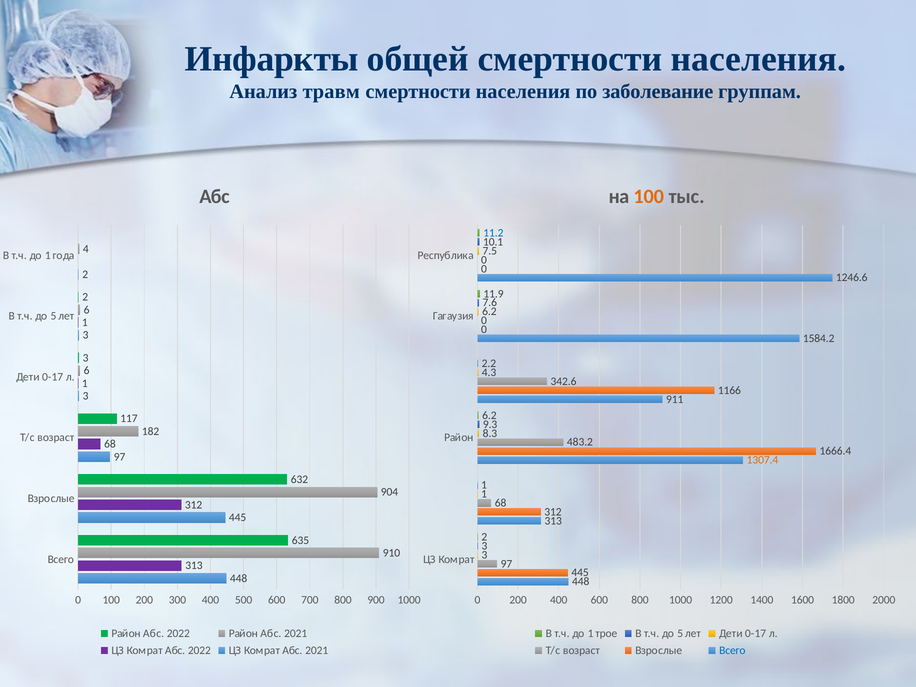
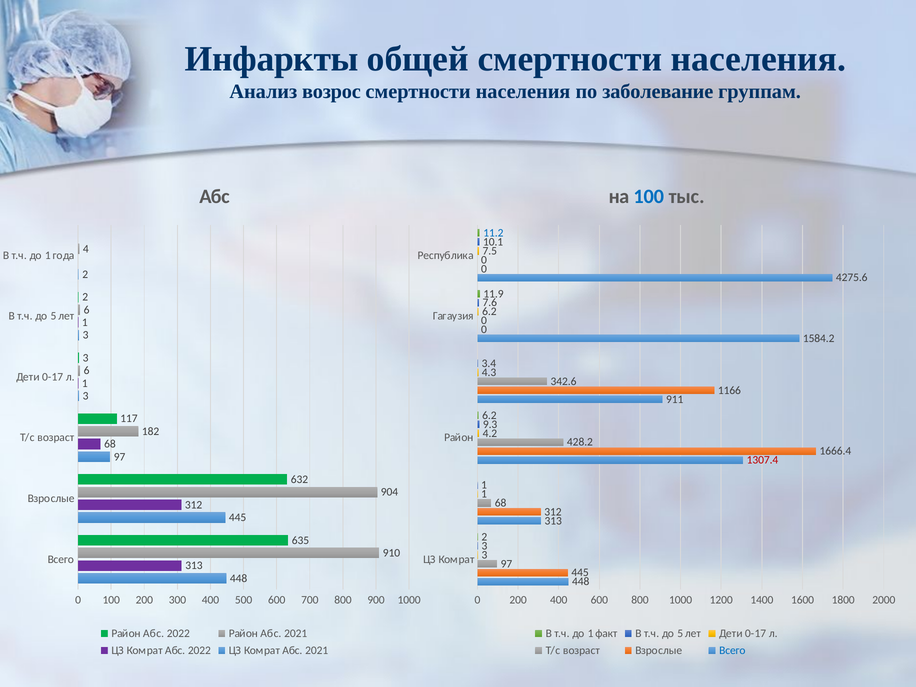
травм: травм -> возрос
100 at (649, 196) colour: orange -> blue
1246.6: 1246.6 -> 4275.6
2.2: 2.2 -> 3.4
8.3: 8.3 -> 4.2
483.2: 483.2 -> 428.2
1307.4 colour: orange -> red
трое: трое -> факт
